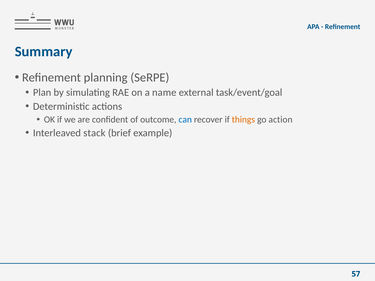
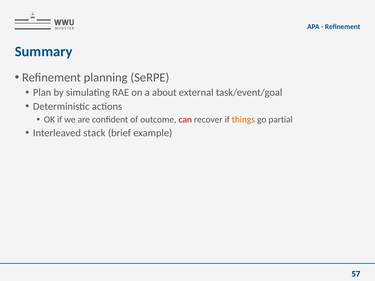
name: name -> about
can colour: blue -> red
action: action -> partial
